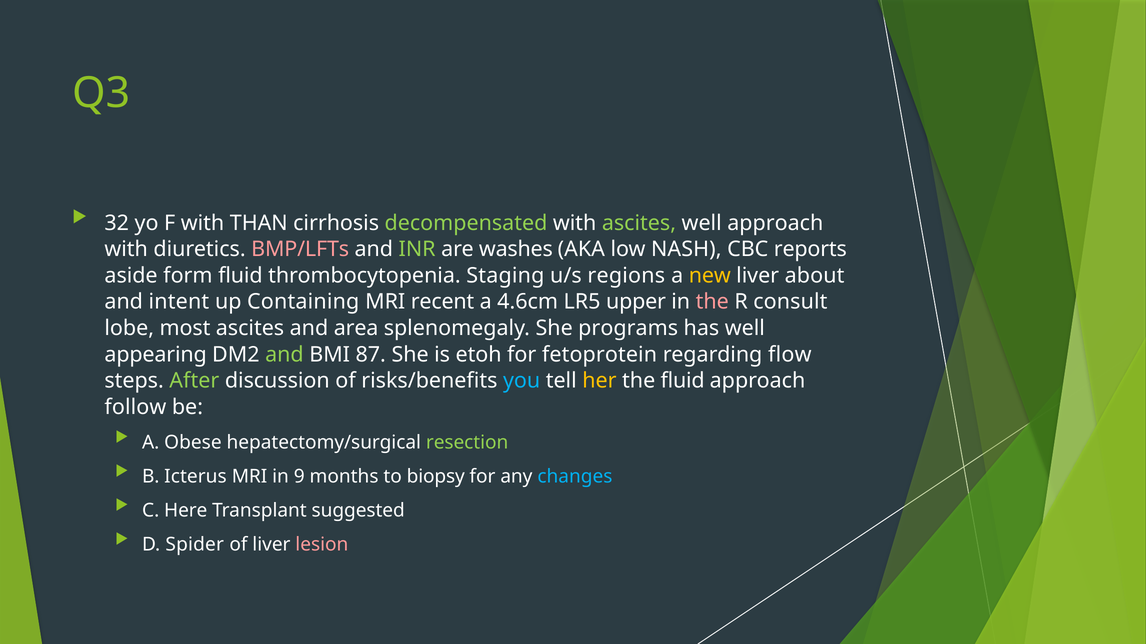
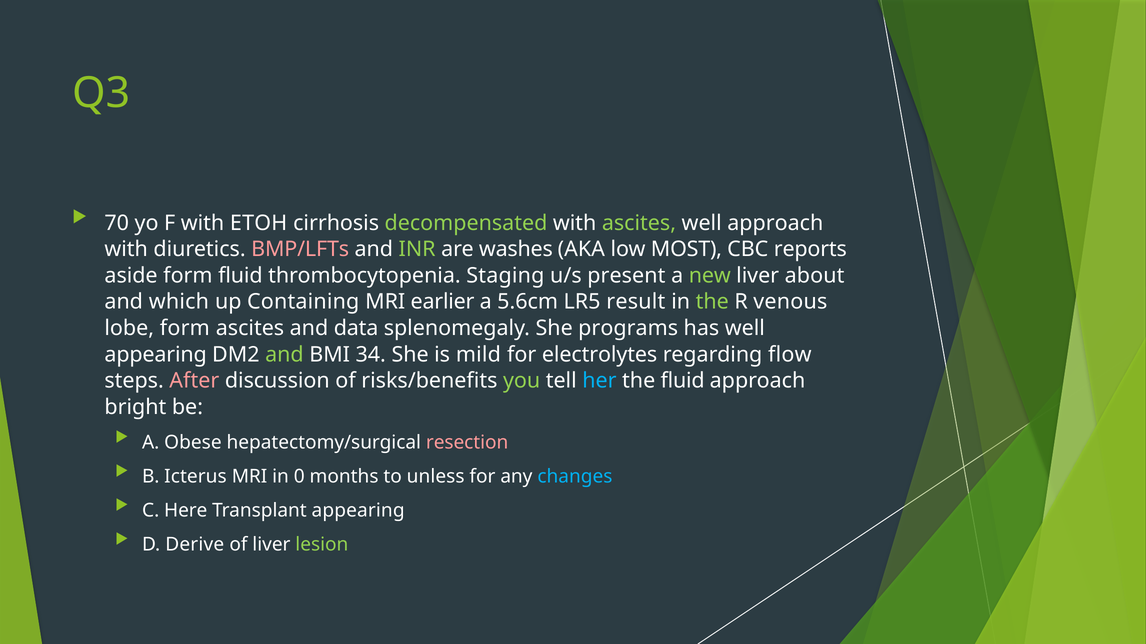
32: 32 -> 70
THAN: THAN -> ETOH
NASH: NASH -> MOST
regions: regions -> present
new colour: yellow -> light green
intent: intent -> which
recent: recent -> earlier
4.6cm: 4.6cm -> 5.6cm
upper: upper -> result
the at (712, 302) colour: pink -> light green
consult: consult -> venous
lobe most: most -> form
area: area -> data
87: 87 -> 34
etoh: etoh -> mild
fetoprotein: fetoprotein -> electrolytes
After colour: light green -> pink
you colour: light blue -> light green
her colour: yellow -> light blue
follow: follow -> bright
resection colour: light green -> pink
9: 9 -> 0
biopsy: biopsy -> unless
Transplant suggested: suggested -> appearing
Spider: Spider -> Derive
lesion colour: pink -> light green
